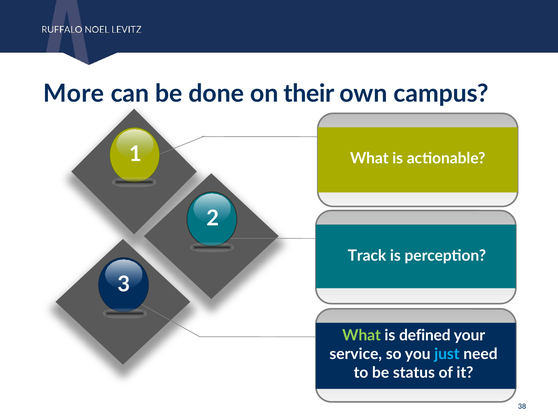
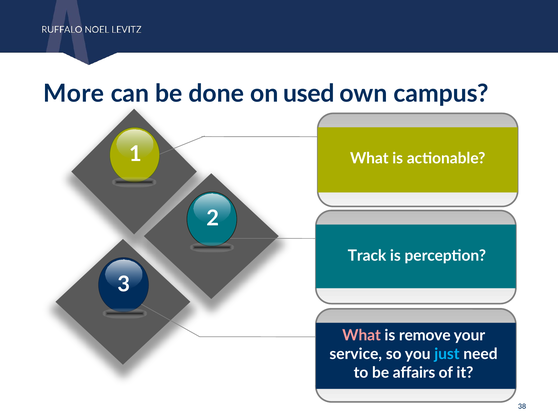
their: their -> used
What at (362, 335) colour: light green -> pink
defined: defined -> remove
status: status -> affairs
